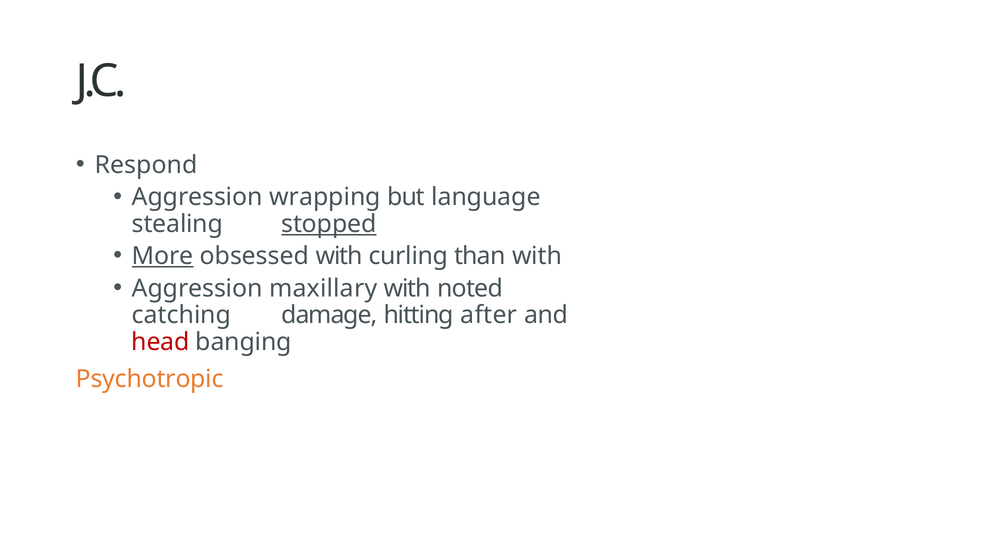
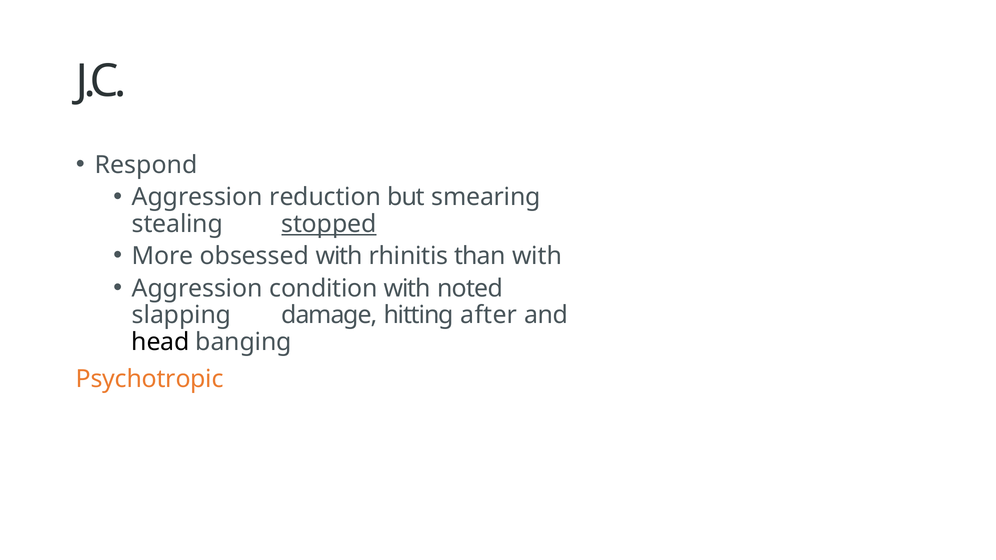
wrapping: wrapping -> reduction
language: language -> smearing
More underline: present -> none
curling: curling -> rhinitis
maxillary: maxillary -> condition
catching: catching -> slapping
head colour: red -> black
